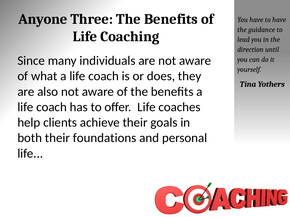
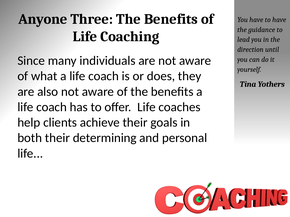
foundations: foundations -> determining
